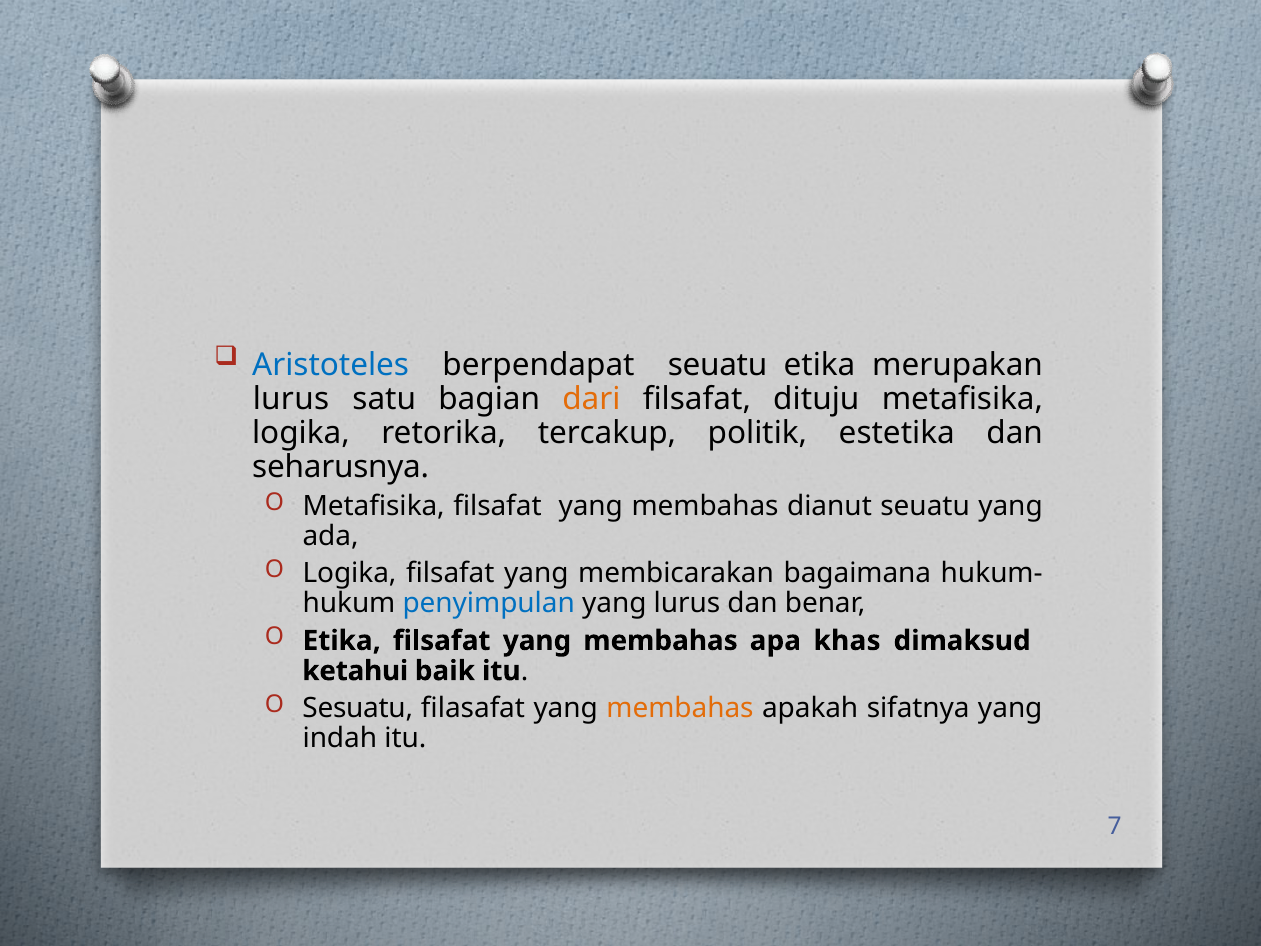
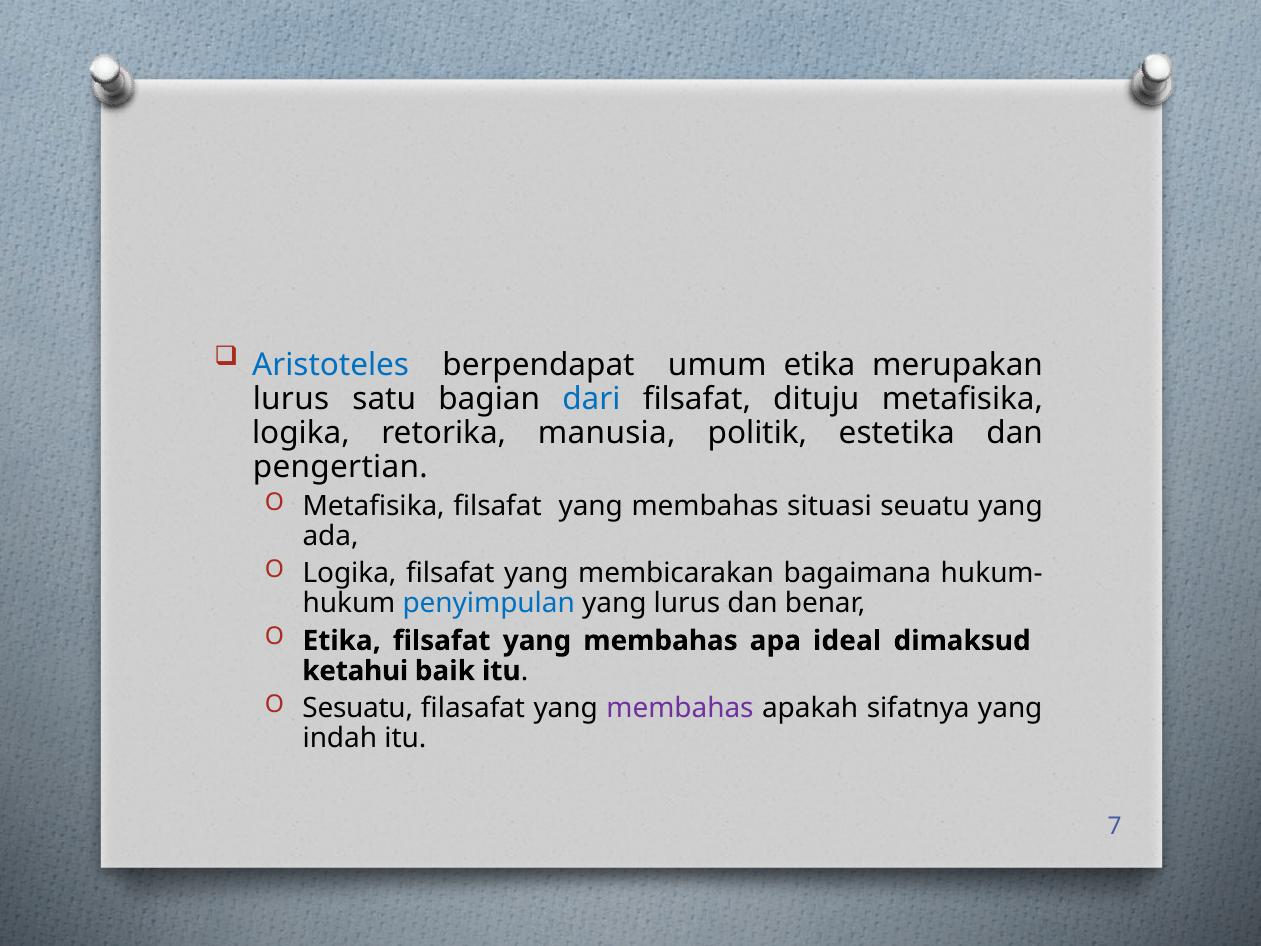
berpendapat seuatu: seuatu -> umum
dari colour: orange -> blue
tercakup: tercakup -> manusia
seharusnya: seharusnya -> pengertian
dianut: dianut -> situasi
khas: khas -> ideal
membahas at (680, 708) colour: orange -> purple
